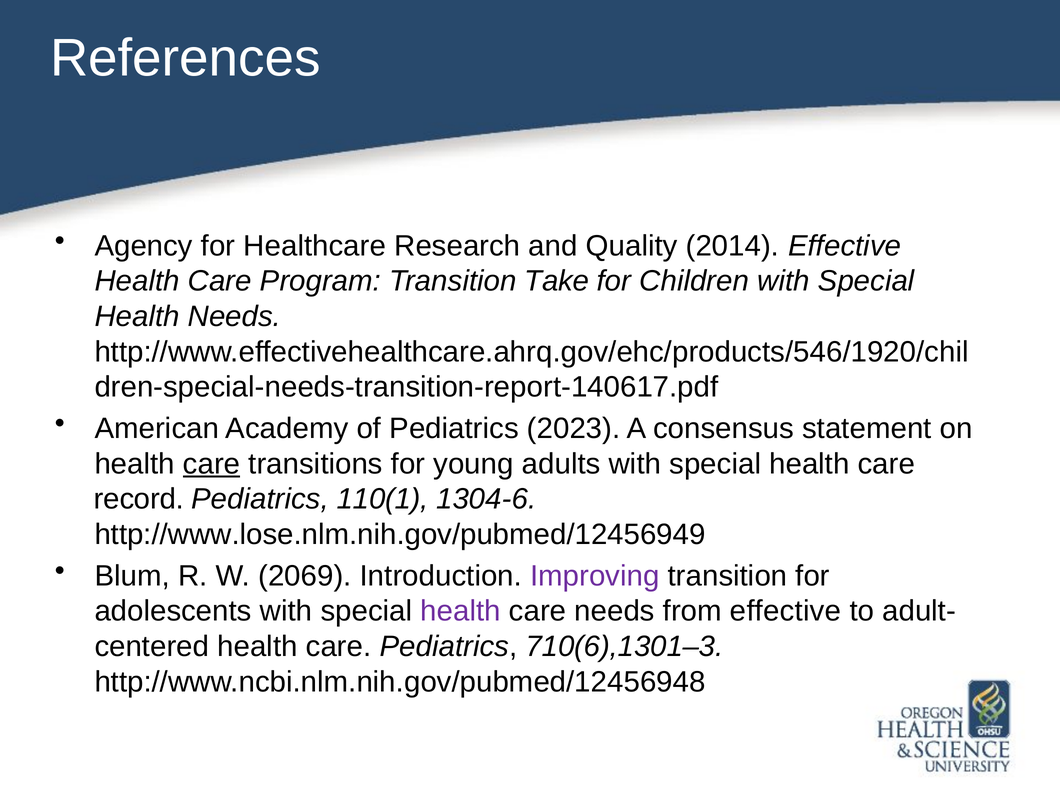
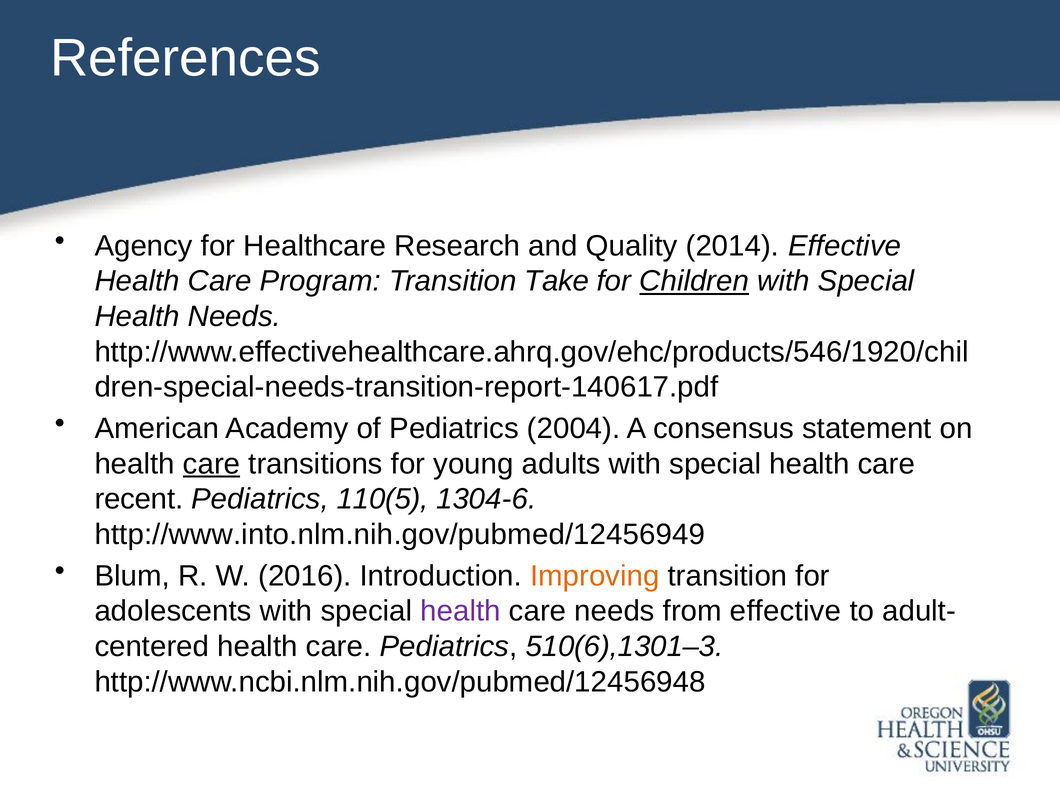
Children underline: none -> present
2023: 2023 -> 2004
record: record -> recent
110(1: 110(1 -> 110(5
http://www.lose.nlm.nih.gov/pubmed/12456949: http://www.lose.nlm.nih.gov/pubmed/12456949 -> http://www.into.nlm.nih.gov/pubmed/12456949
2069: 2069 -> 2016
Improving colour: purple -> orange
710(6),1301–3: 710(6),1301–3 -> 510(6),1301–3
